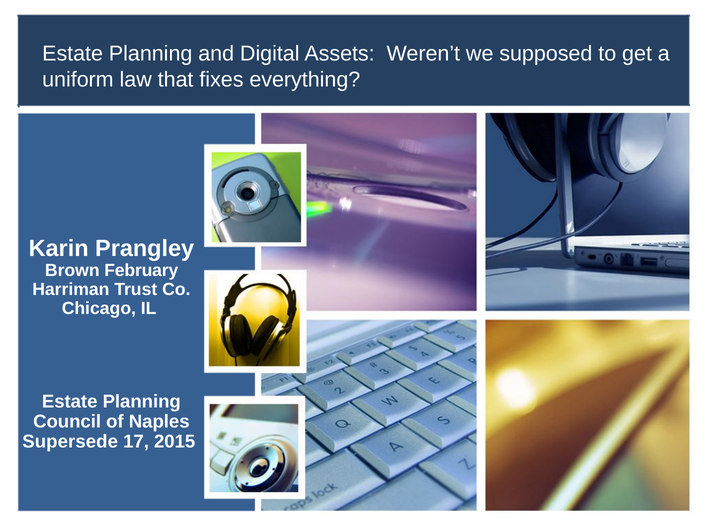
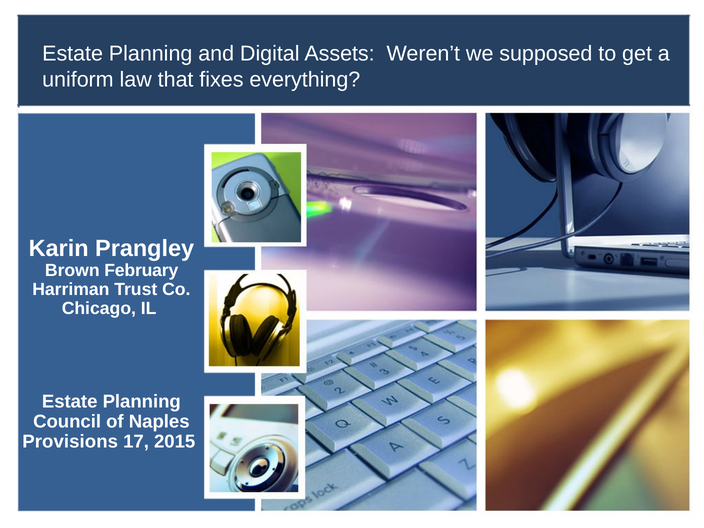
Supersede: Supersede -> Provisions
